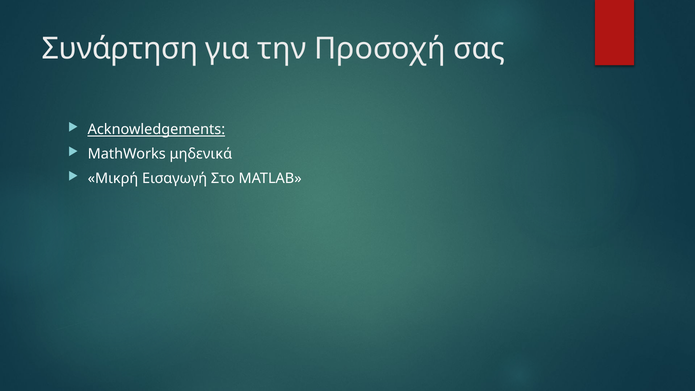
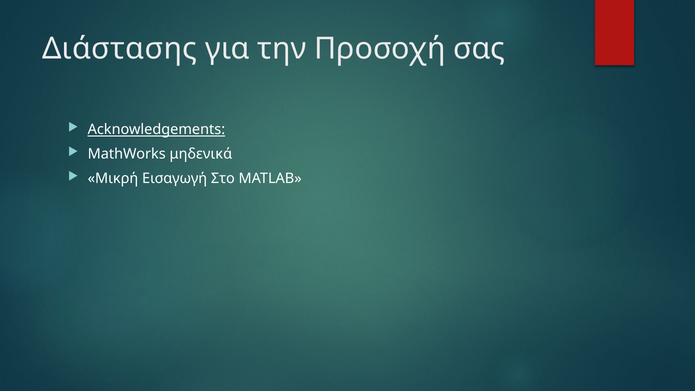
Συνάρτηση: Συνάρτηση -> Διάστασης
